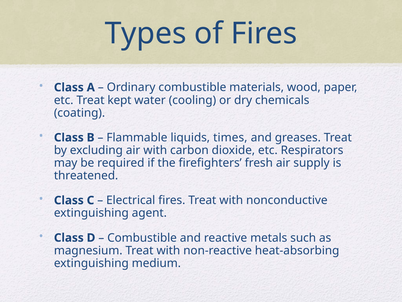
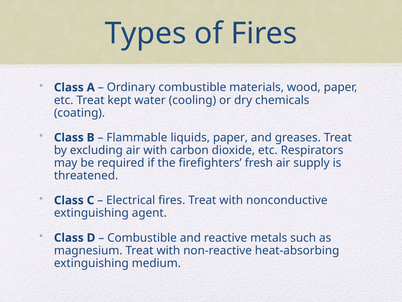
liquids times: times -> paper
